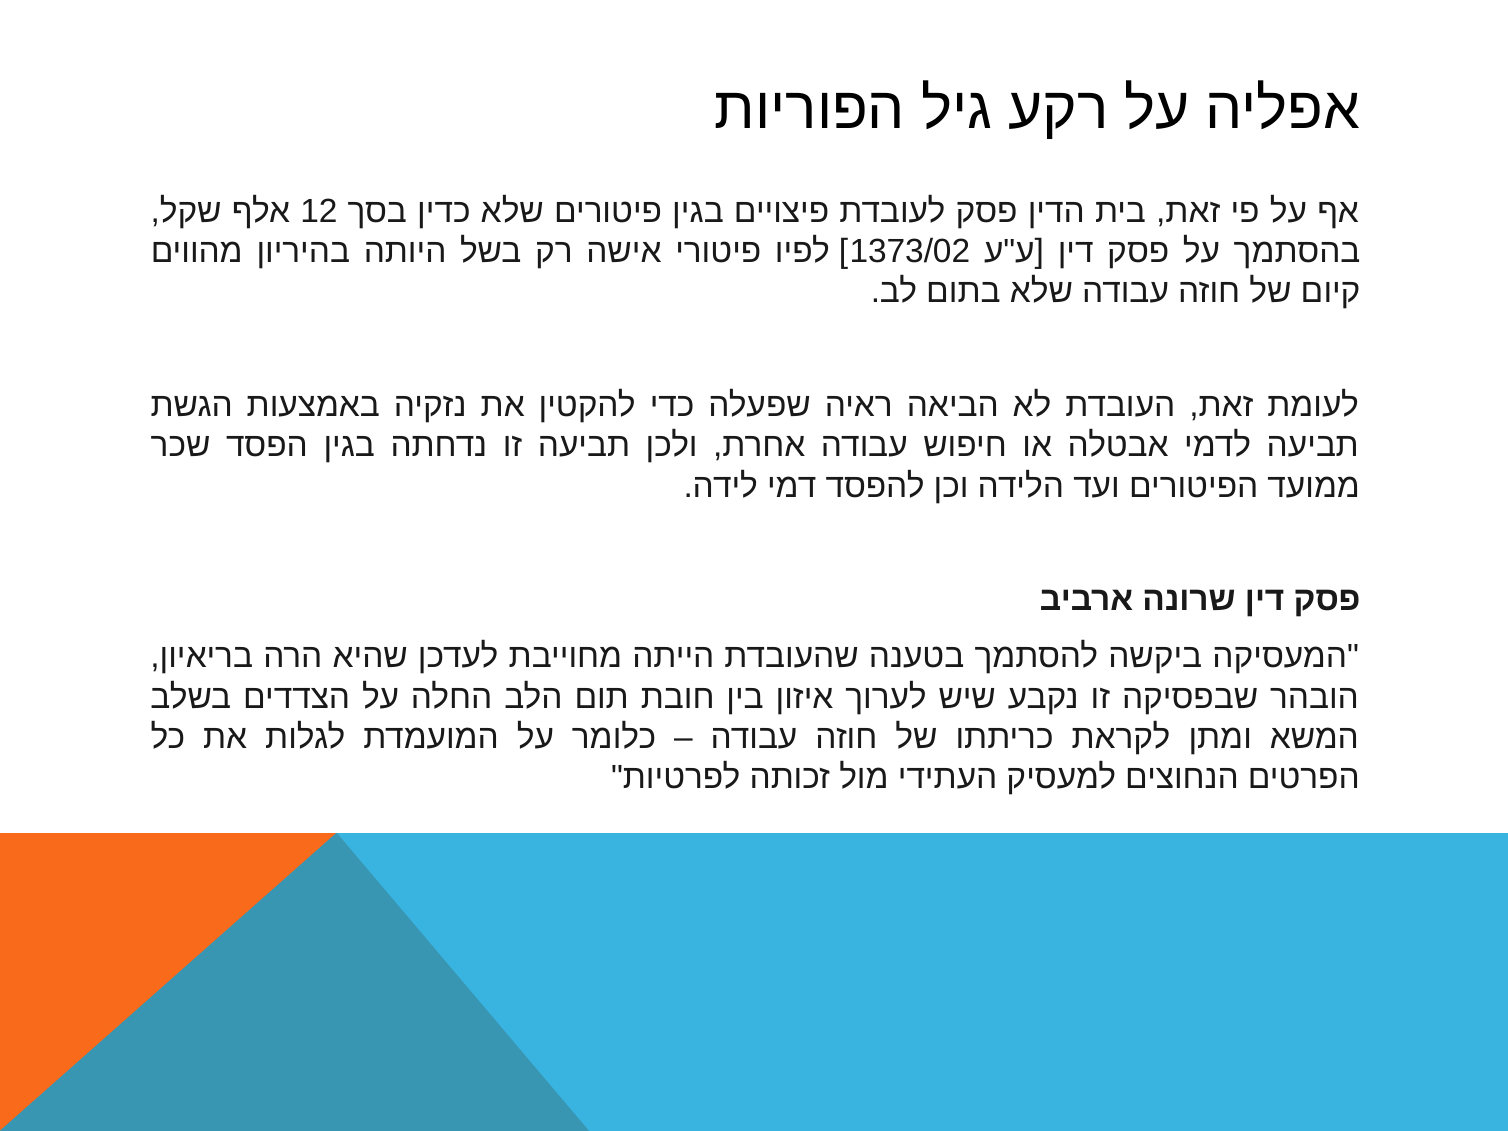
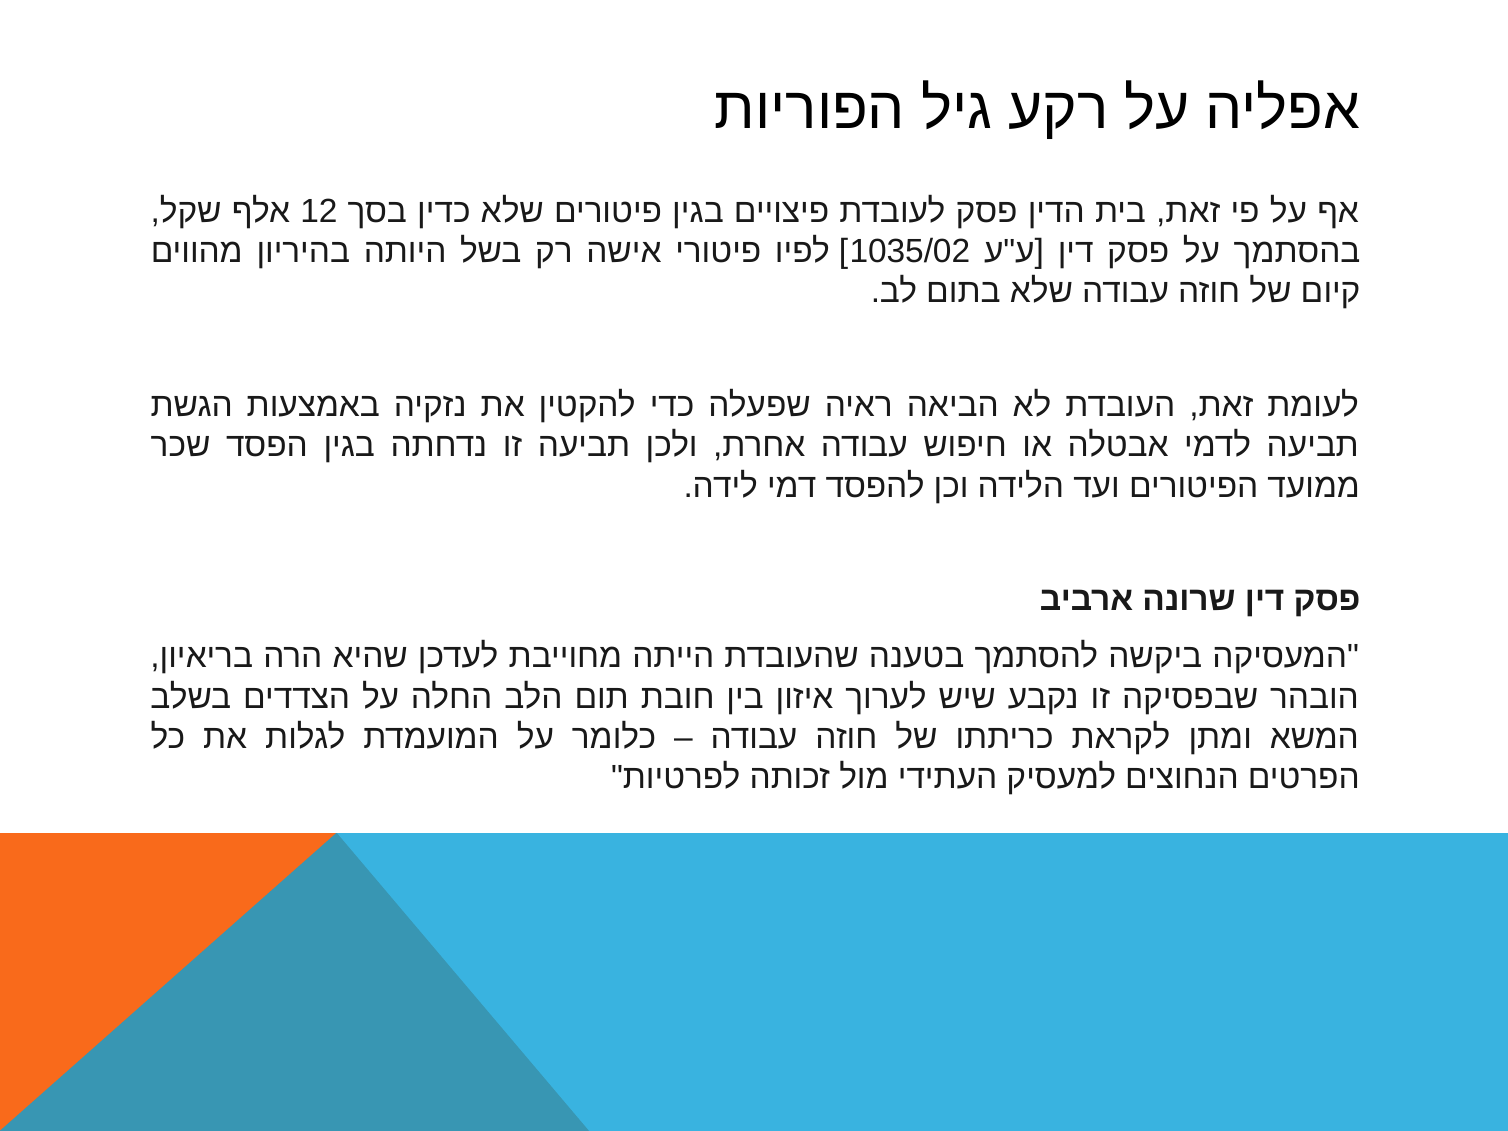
1373/02: 1373/02 -> 1035/02
